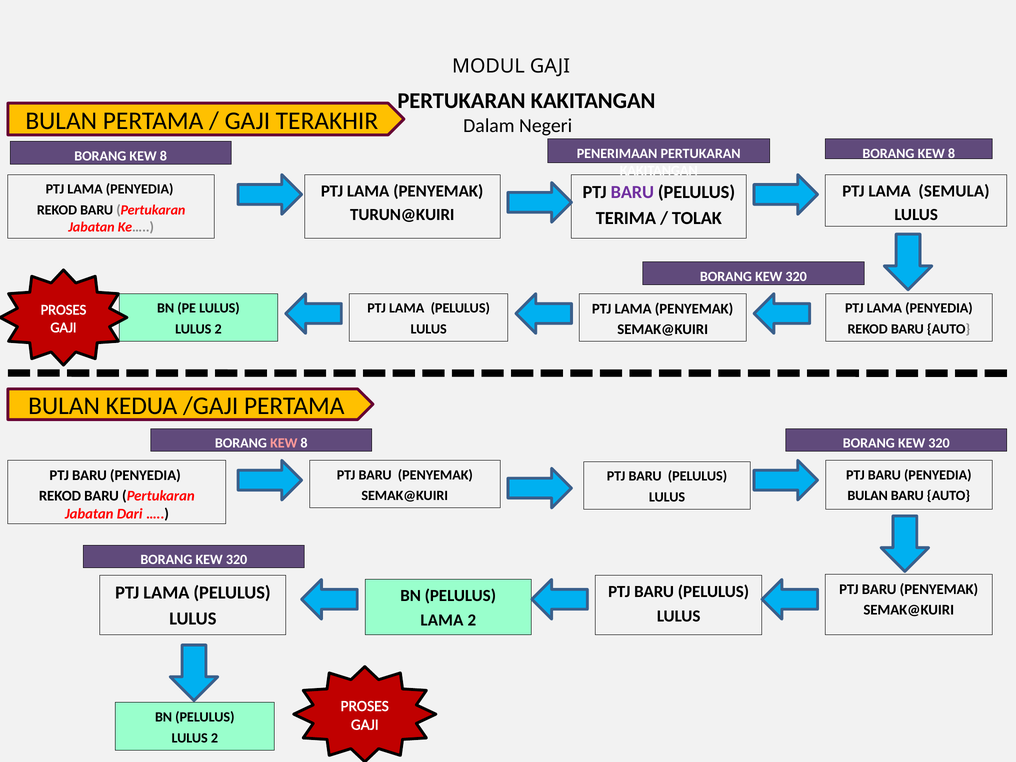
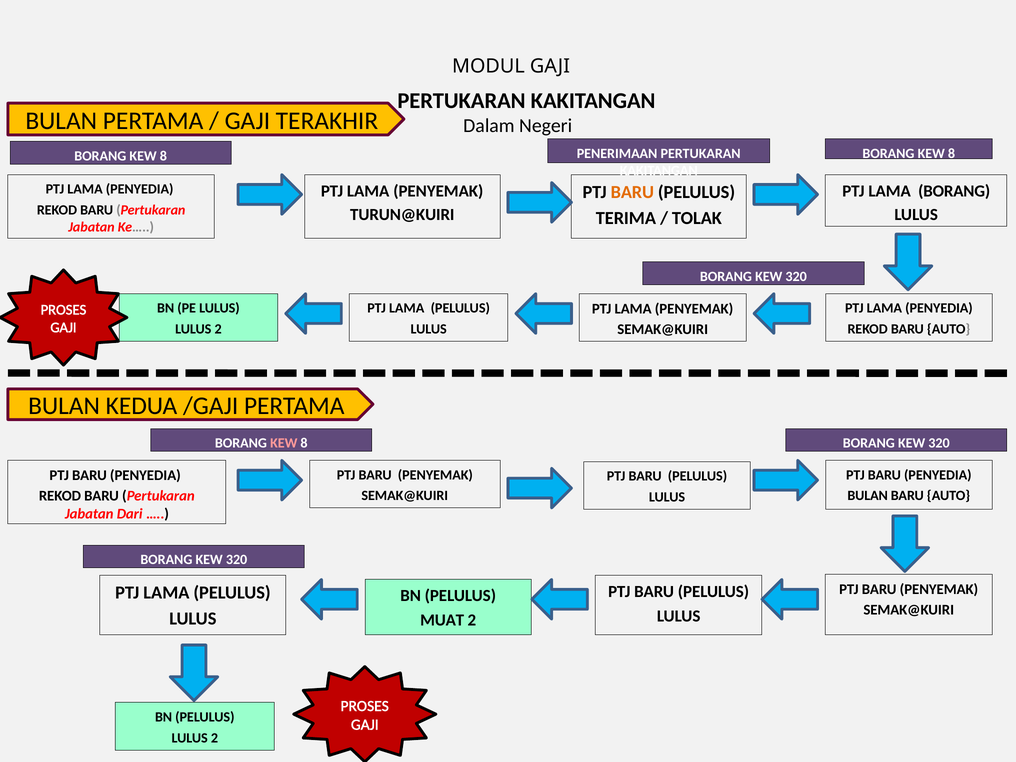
LAMA SEMULA: SEMULA -> BORANG
BARU at (632, 192) colour: purple -> orange
LAMA at (442, 620): LAMA -> MUAT
